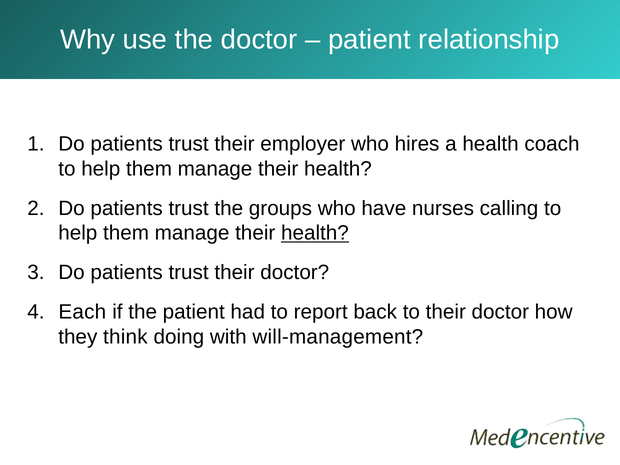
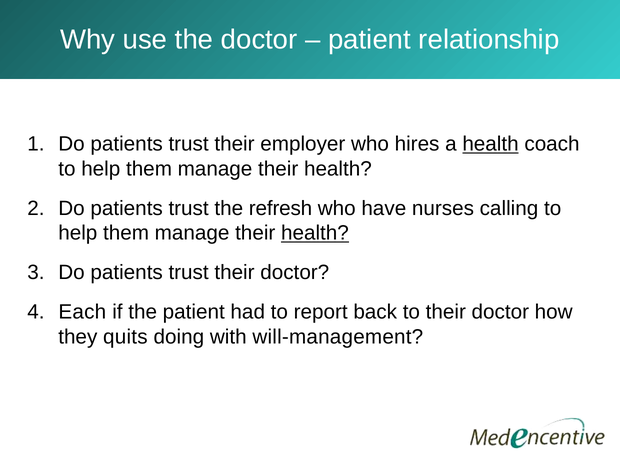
health at (491, 144) underline: none -> present
groups: groups -> refresh
think: think -> quits
